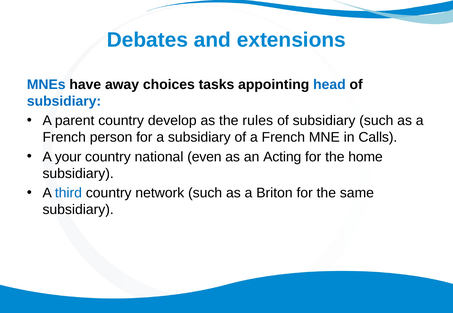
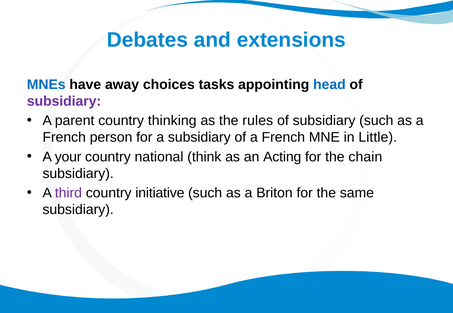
subsidiary at (64, 101) colour: blue -> purple
develop: develop -> thinking
Calls: Calls -> Little
even: even -> think
home: home -> chain
third colour: blue -> purple
network: network -> initiative
